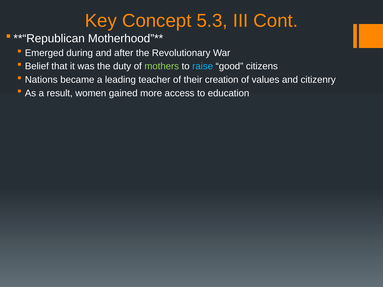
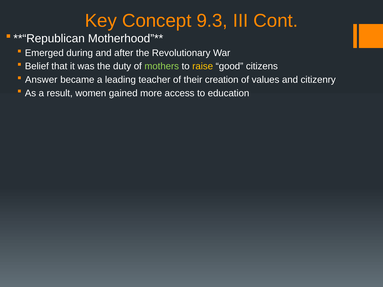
5.3: 5.3 -> 9.3
raise colour: light blue -> yellow
Nations: Nations -> Answer
